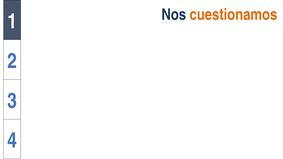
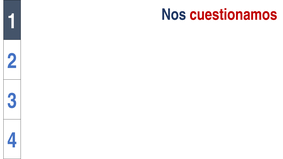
cuestionamos colour: orange -> red
